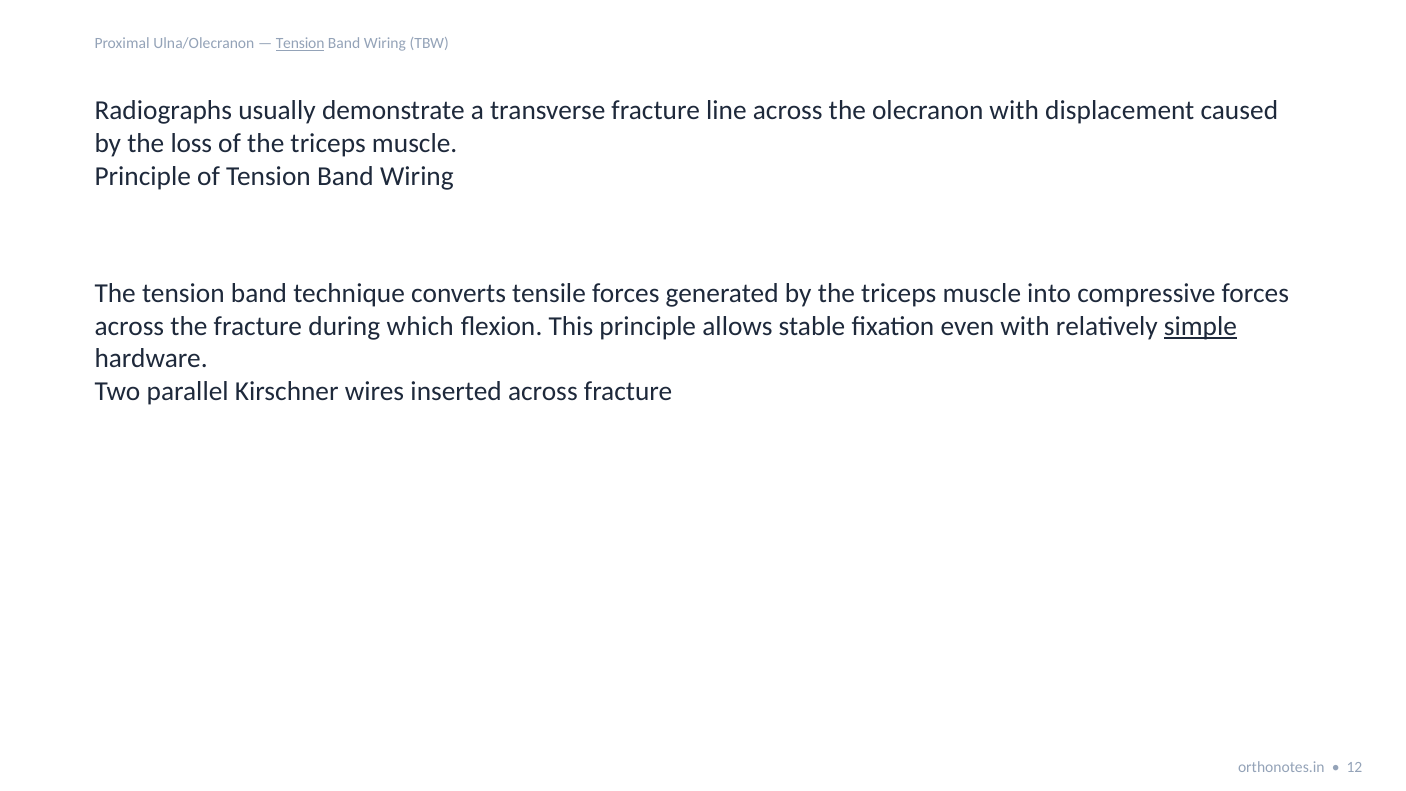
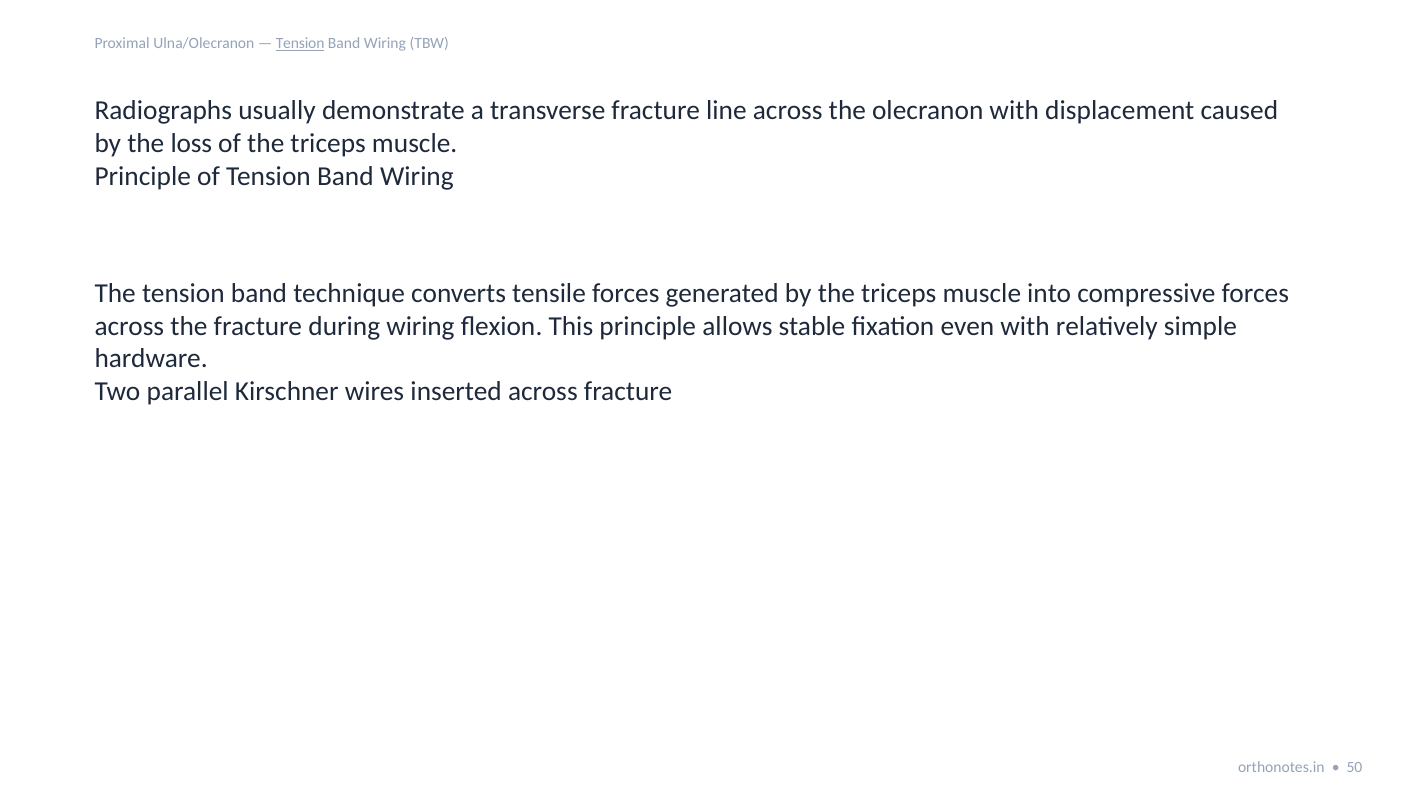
during which: which -> wiring
simple underline: present -> none
12: 12 -> 50
